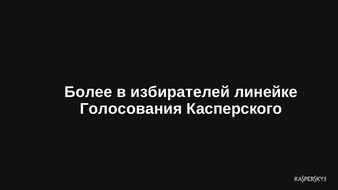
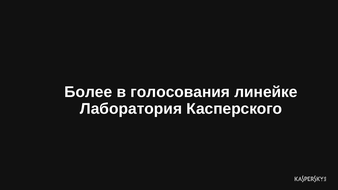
избирателей: избирателей -> голосования
Голосования: Голосования -> Лаборатория
